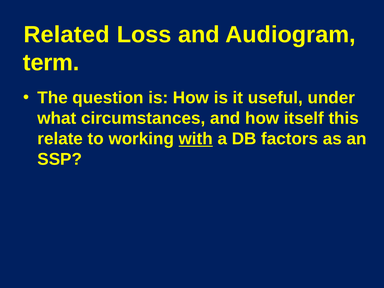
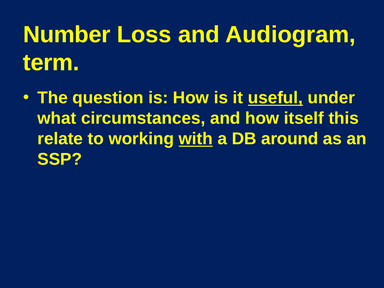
Related: Related -> Number
useful underline: none -> present
factors: factors -> around
